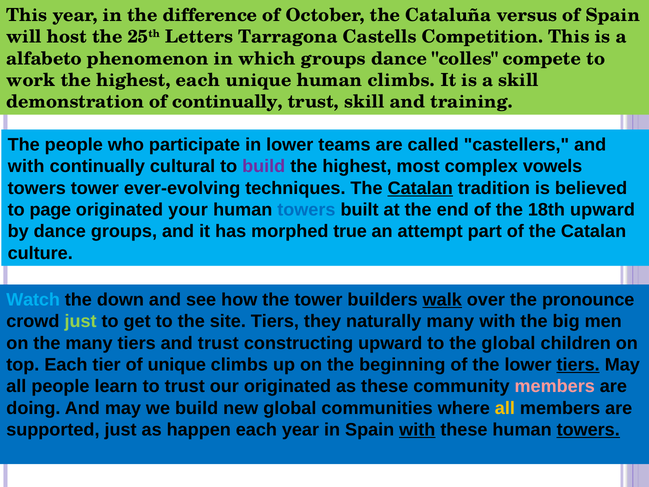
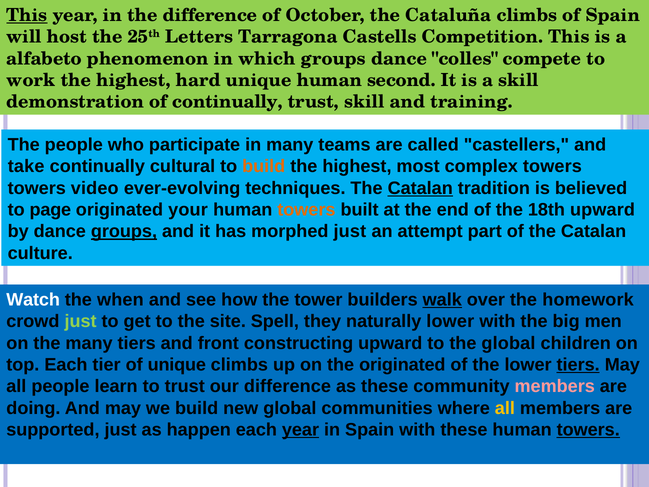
This at (27, 15) underline: none -> present
Cataluña versus: versus -> climbs
highest each: each -> hard
human climbs: climbs -> second
in lower: lower -> many
with at (26, 166): with -> take
build at (264, 166) colour: purple -> orange
complex vowels: vowels -> towers
towers tower: tower -> video
towers at (306, 210) colour: blue -> orange
groups at (124, 231) underline: none -> present
morphed true: true -> just
Watch colour: light blue -> white
down: down -> when
pronounce: pronounce -> homework
site Tiers: Tiers -> Spell
naturally many: many -> lower
and trust: trust -> front
the beginning: beginning -> originated
our originated: originated -> difference
year at (300, 429) underline: none -> present
with at (417, 429) underline: present -> none
